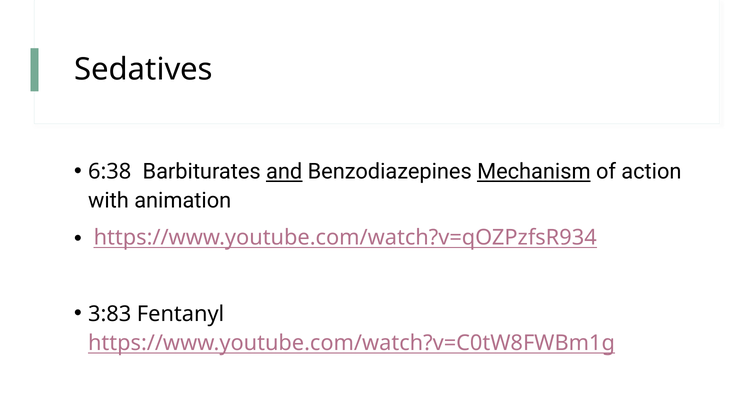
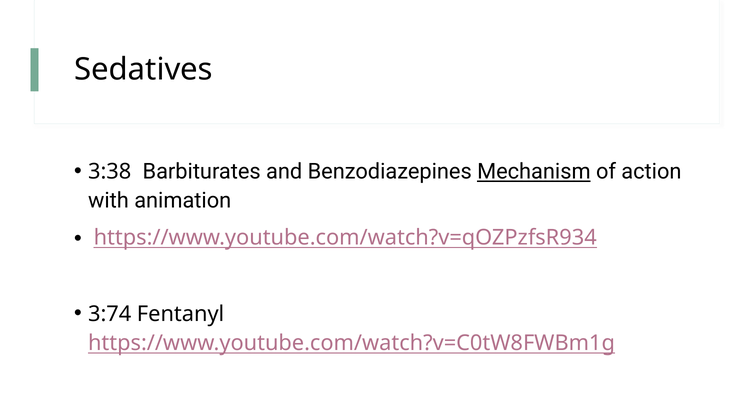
6:38: 6:38 -> 3:38
and underline: present -> none
3:83: 3:83 -> 3:74
